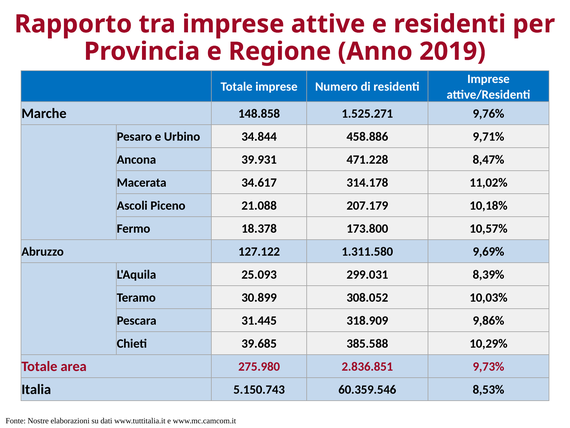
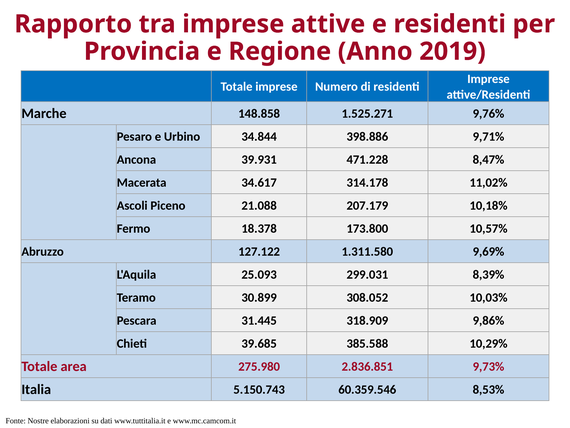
458.886: 458.886 -> 398.886
